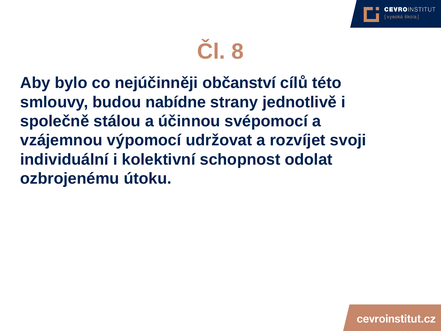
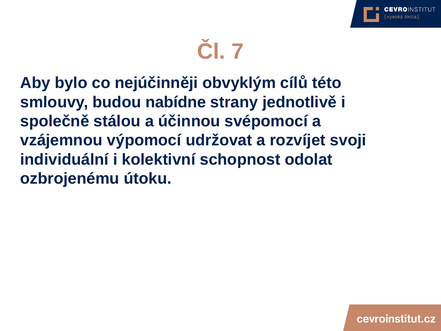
8: 8 -> 7
občanství: občanství -> obvyklým
